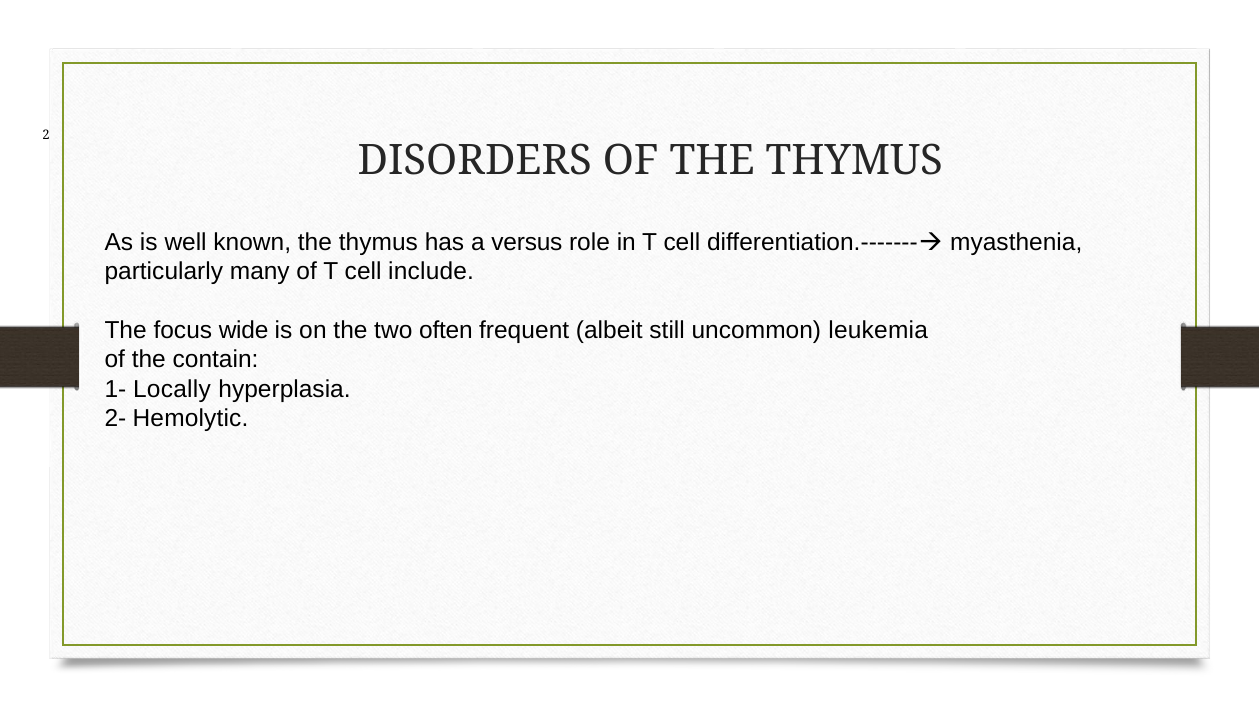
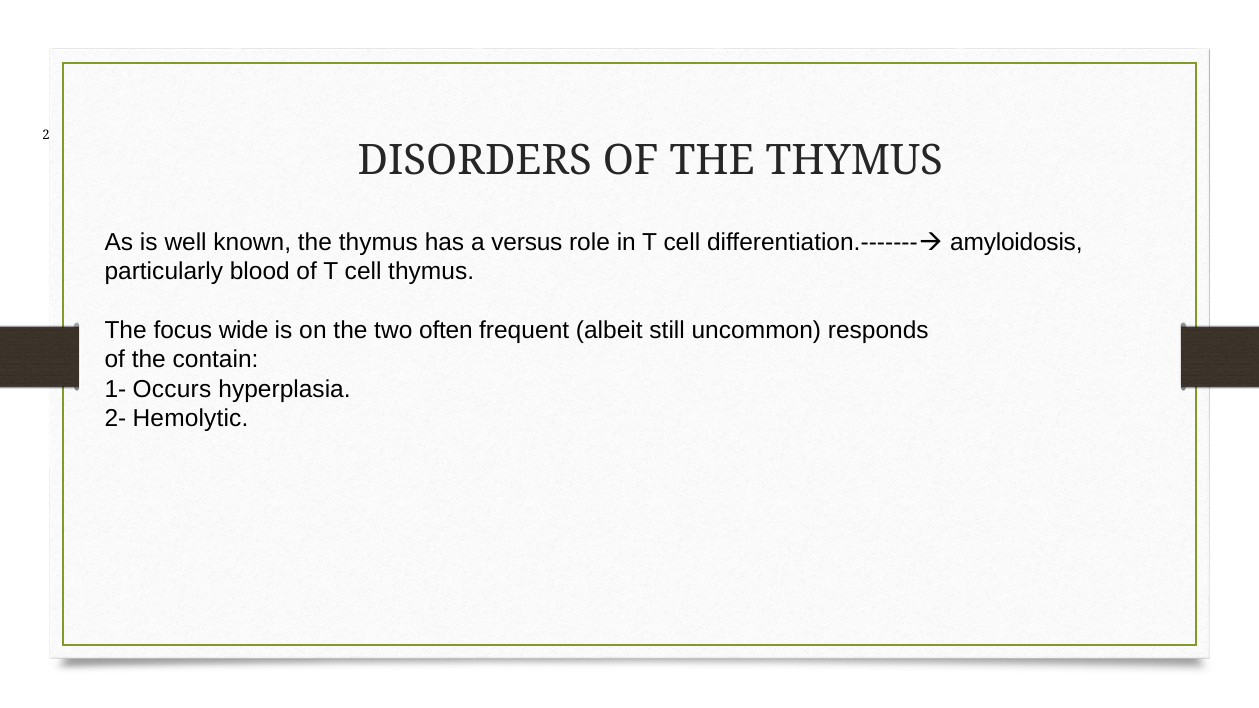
myasthenia: myasthenia -> amyloidosis
many: many -> blood
cell include: include -> thymus
leukemia: leukemia -> responds
Locally: Locally -> Occurs
